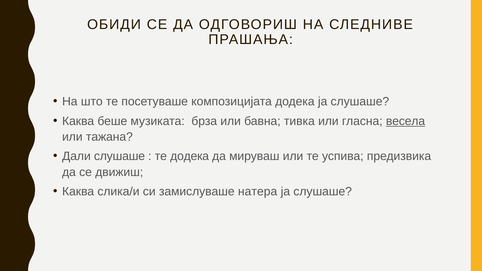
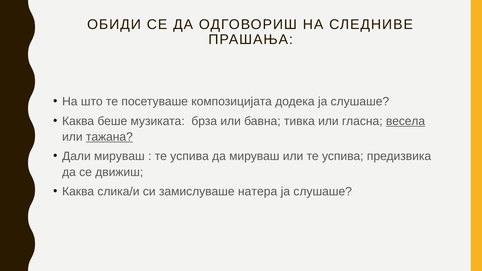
тажана underline: none -> present
Дали слушаше: слушаше -> мируваш
додека at (190, 156): додека -> успива
